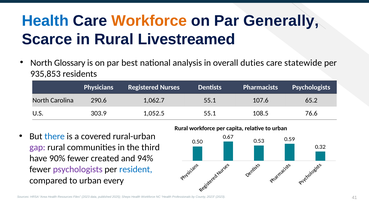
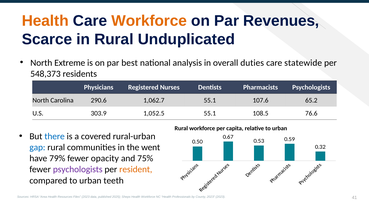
Health at (45, 21) colour: blue -> orange
Generally: Generally -> Revenues
Livestreamed: Livestreamed -> Unduplicated
Glossary: Glossary -> Extreme
935,853: 935,853 -> 548,373
gap colour: purple -> blue
third: third -> went
90%: 90% -> 79%
created: created -> opacity
94%: 94% -> 75%
resident colour: blue -> orange
every: every -> teeth
